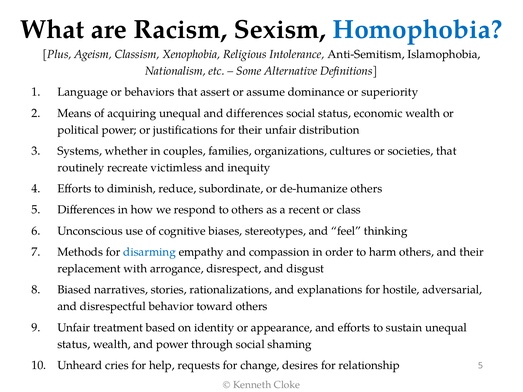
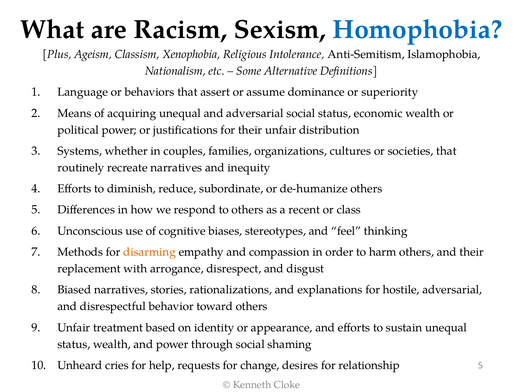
and differences: differences -> adversarial
recreate victimless: victimless -> narratives
disarming colour: blue -> orange
